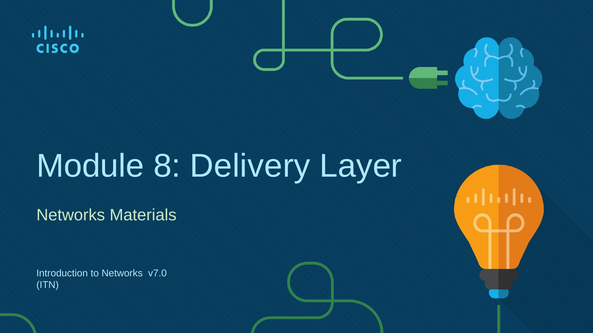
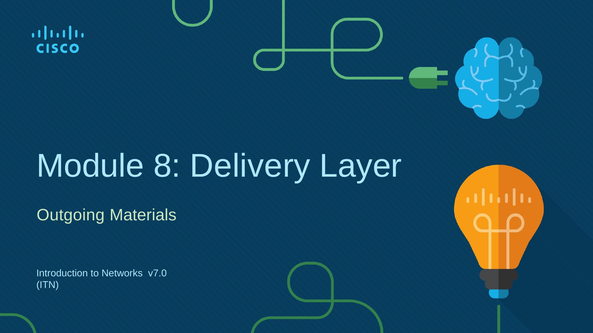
Networks at (71, 215): Networks -> Outgoing
